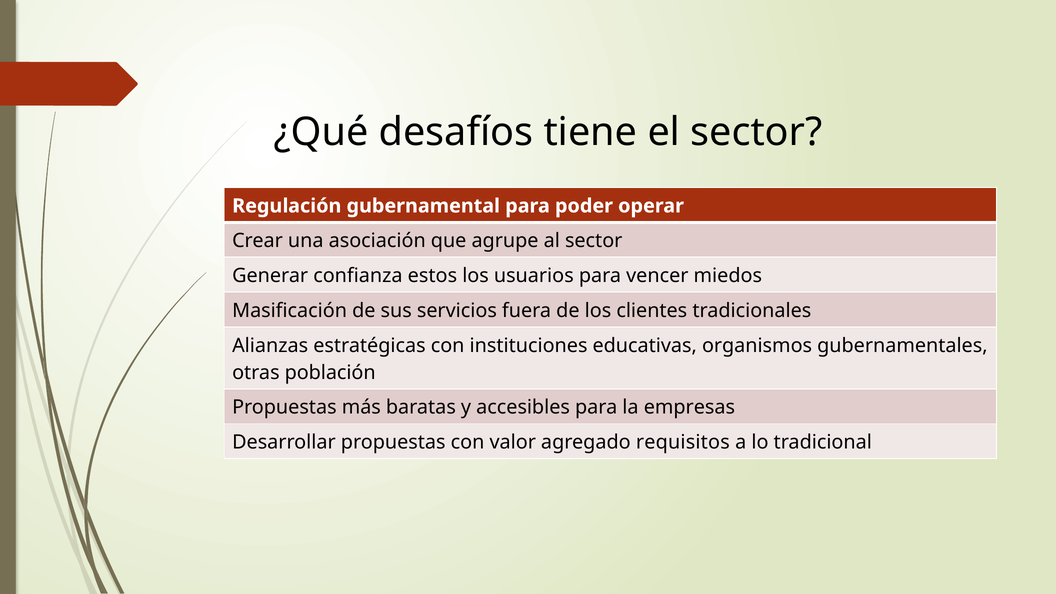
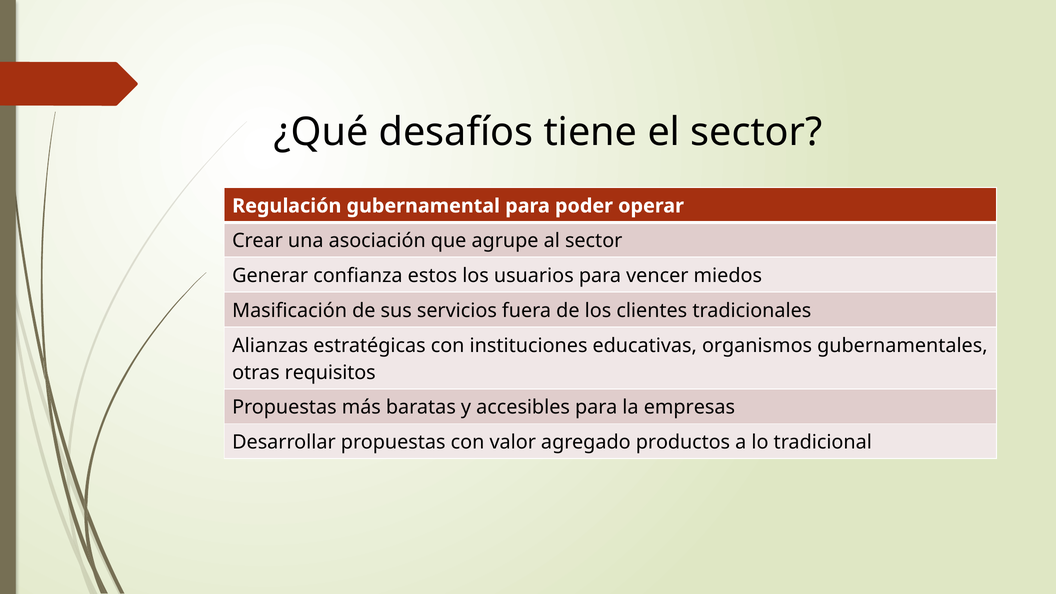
población: población -> requisitos
requisitos: requisitos -> productos
